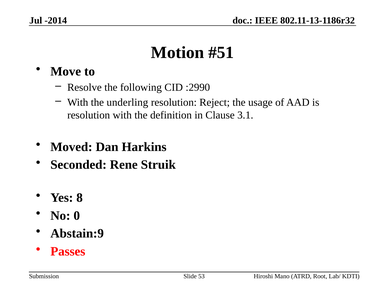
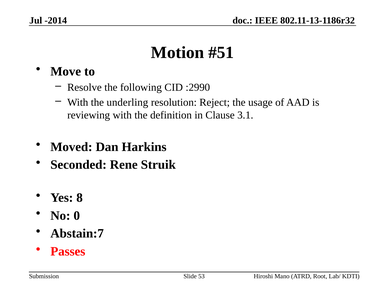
resolution at (89, 115): resolution -> reviewing
Abstain:9: Abstain:9 -> Abstain:7
